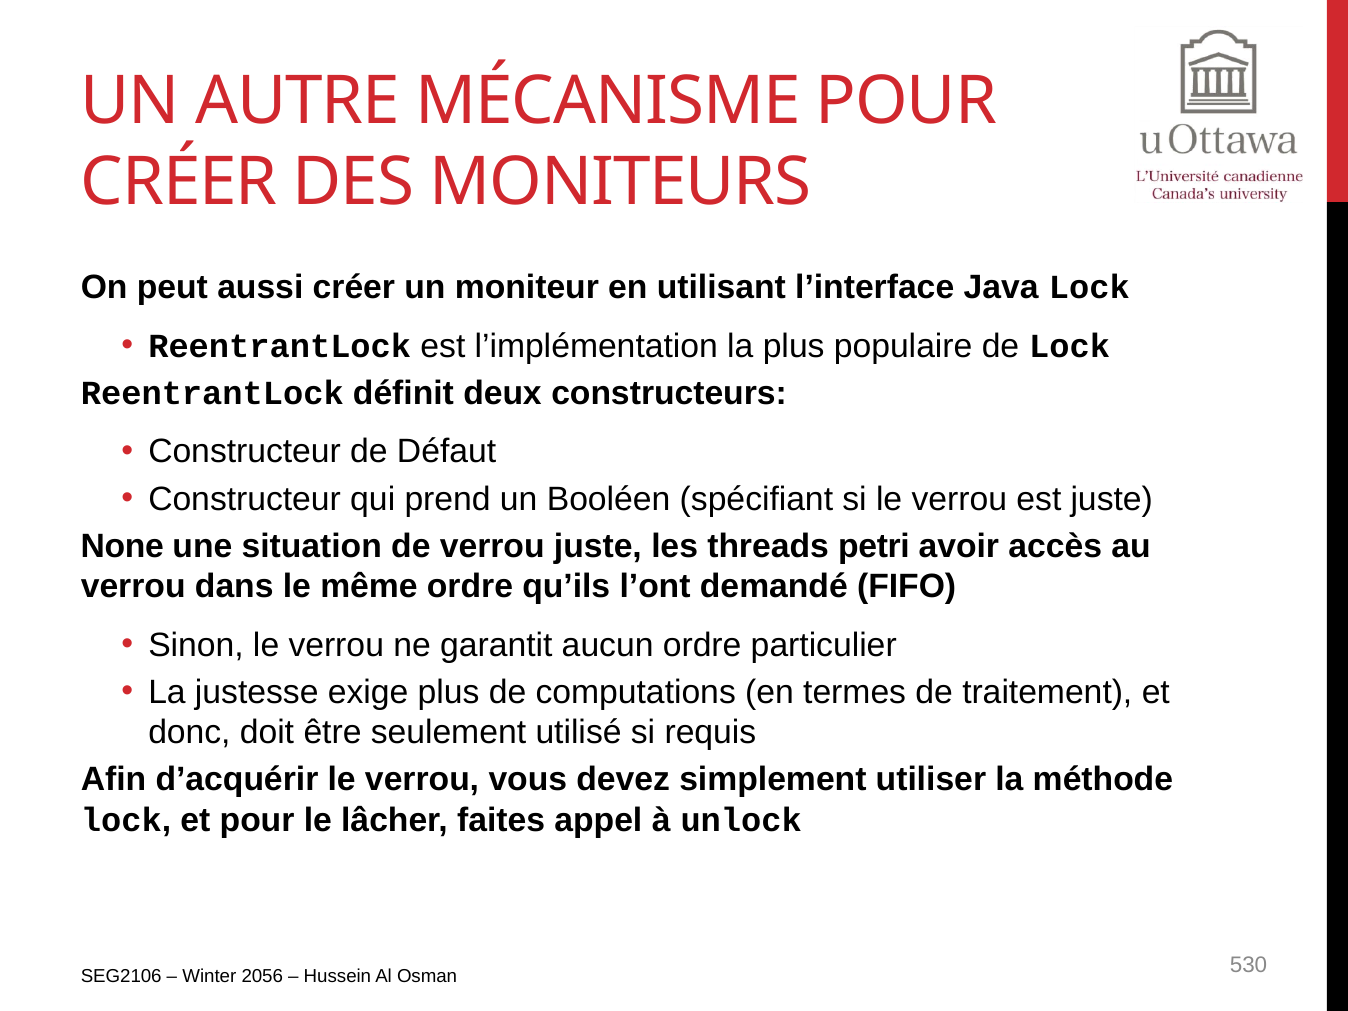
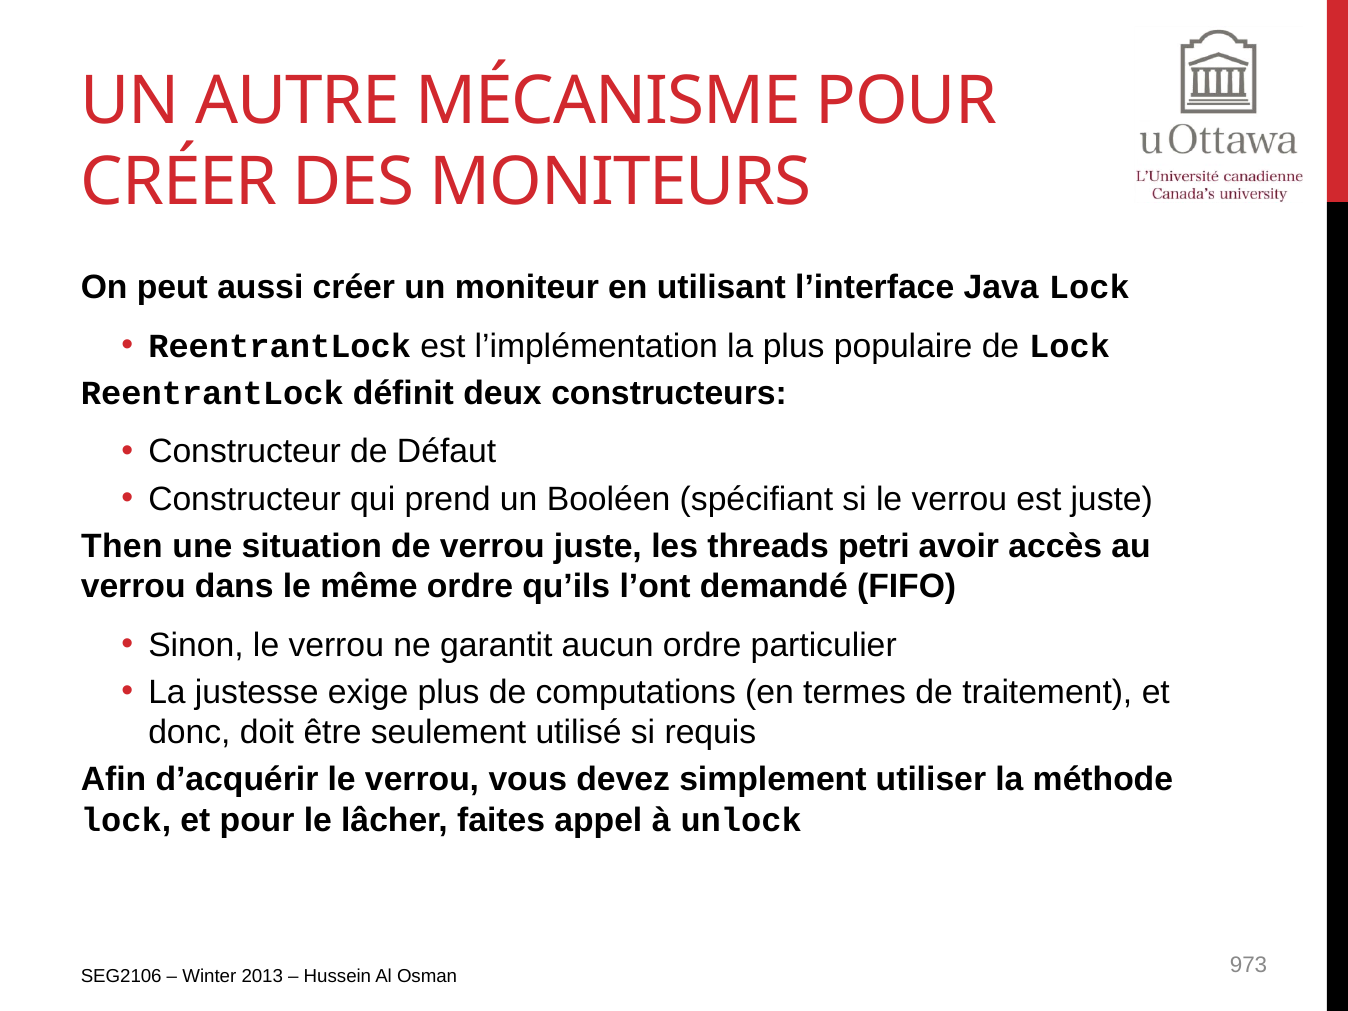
None: None -> Then
2056: 2056 -> 2013
530: 530 -> 973
